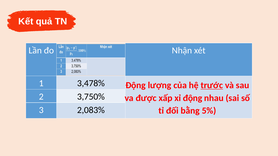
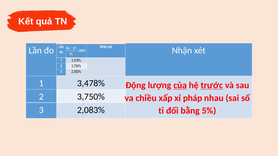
của underline: none -> present
được: được -> chiều
xỉ động: động -> pháp
